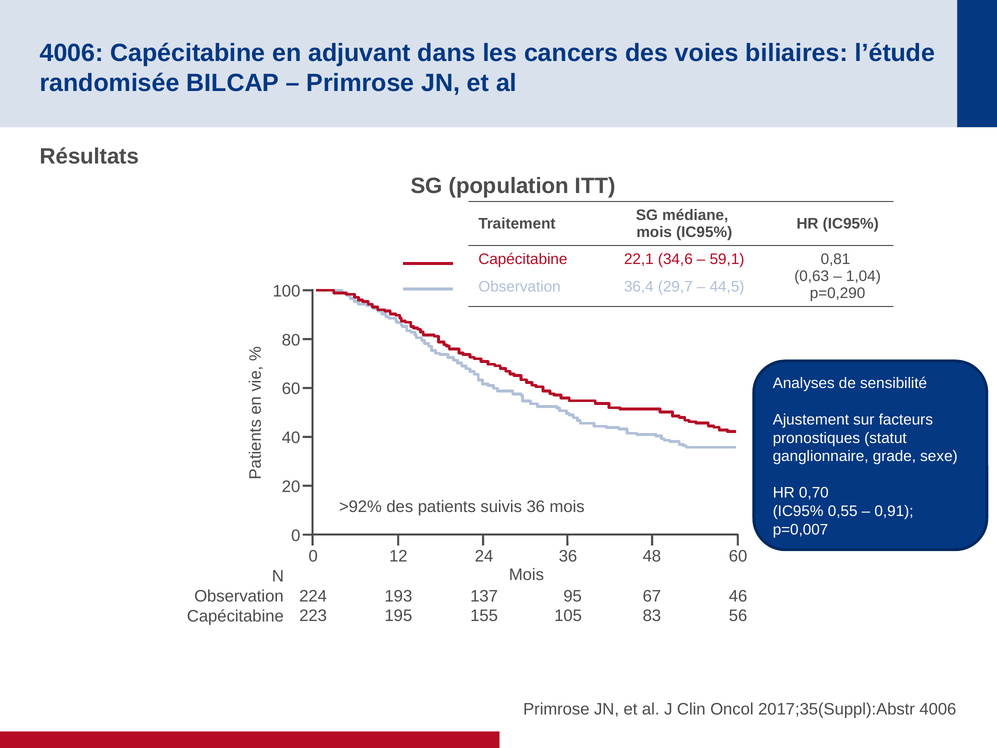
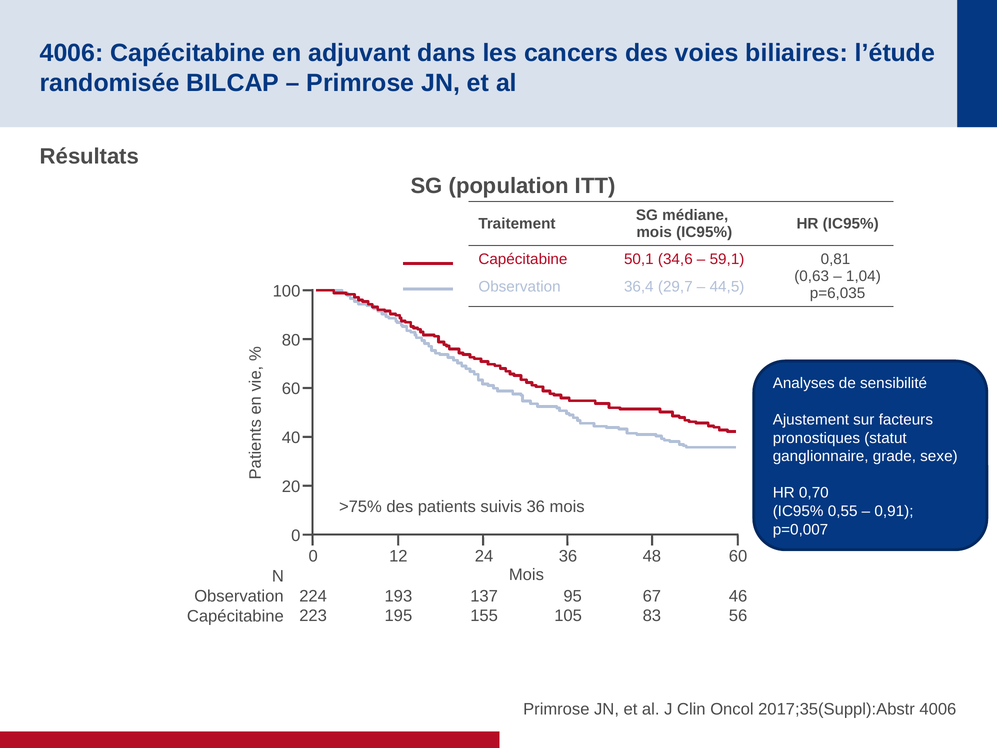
22,1: 22,1 -> 50,1
p=0,290: p=0,290 -> p=6,035
>92%: >92% -> >75%
